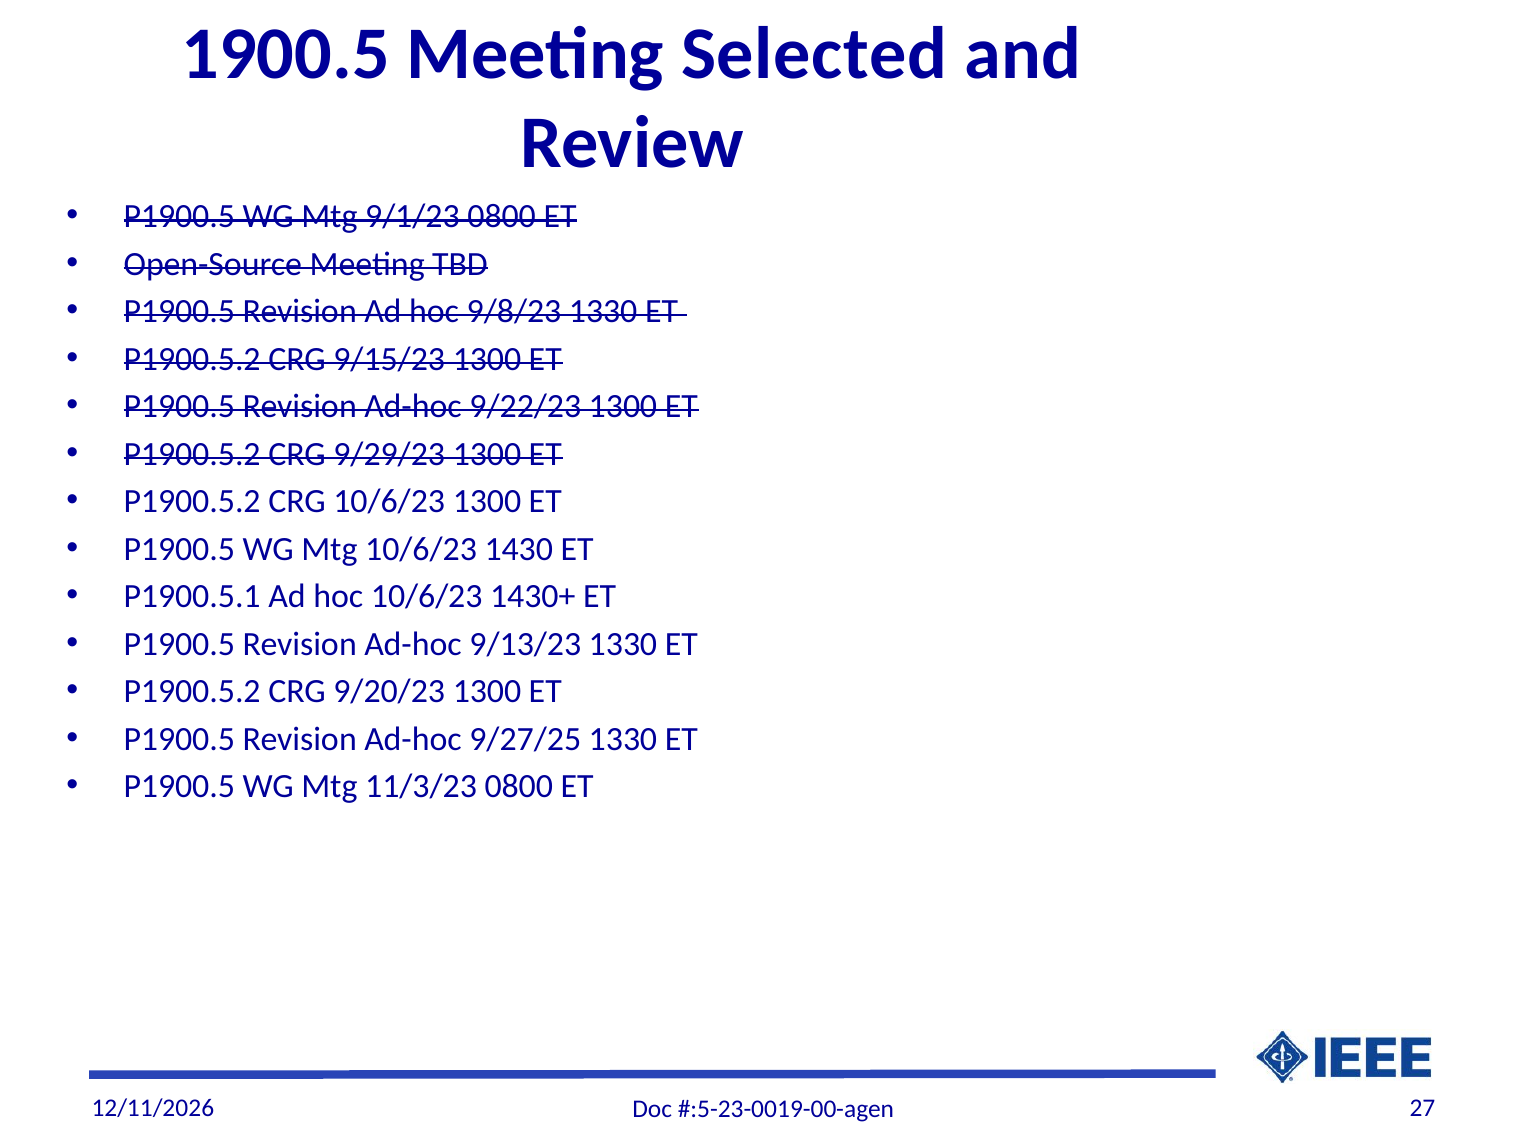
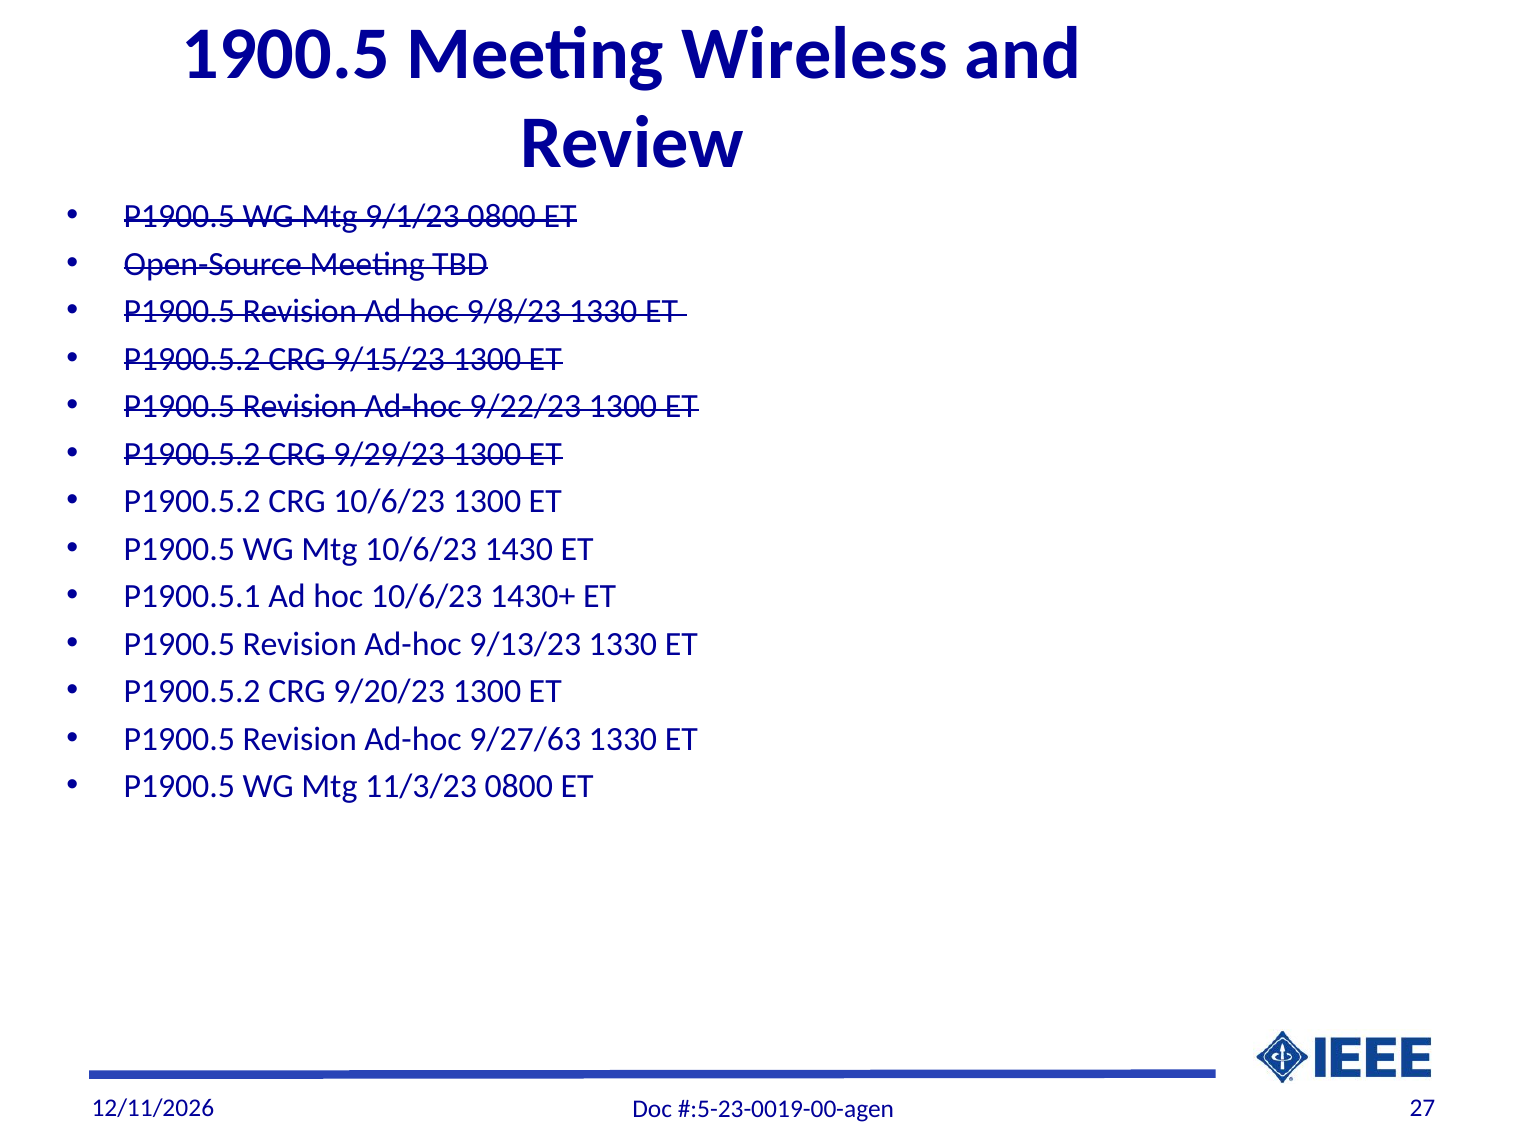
Selected: Selected -> Wireless
9/27/25: 9/27/25 -> 9/27/63
